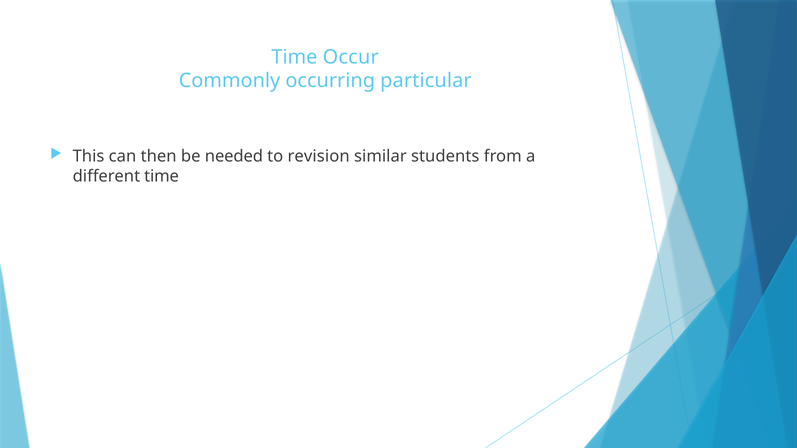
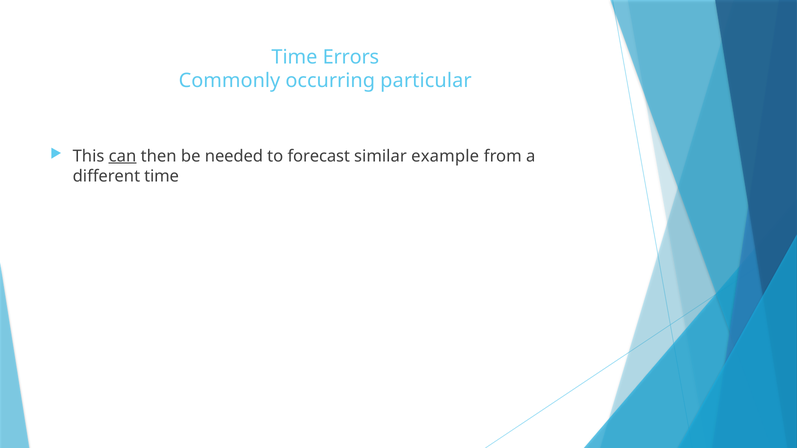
Occur: Occur -> Errors
can underline: none -> present
revision: revision -> forecast
students: students -> example
